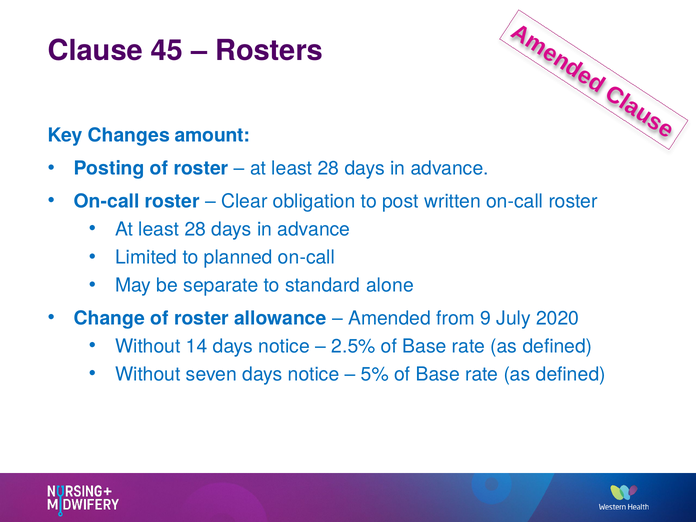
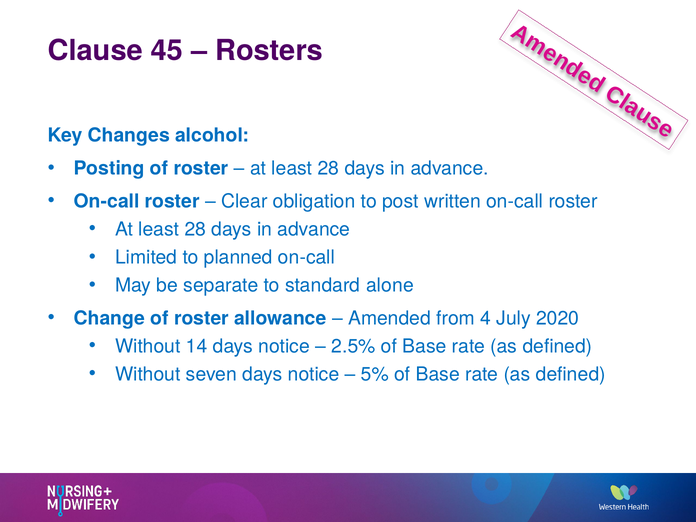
amount: amount -> alcohol
9: 9 -> 4
